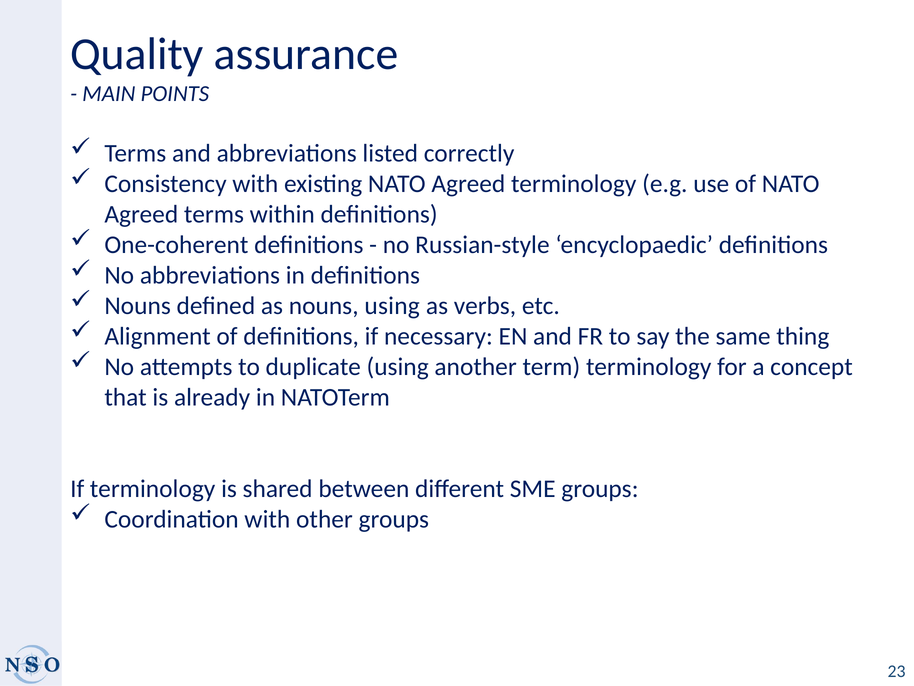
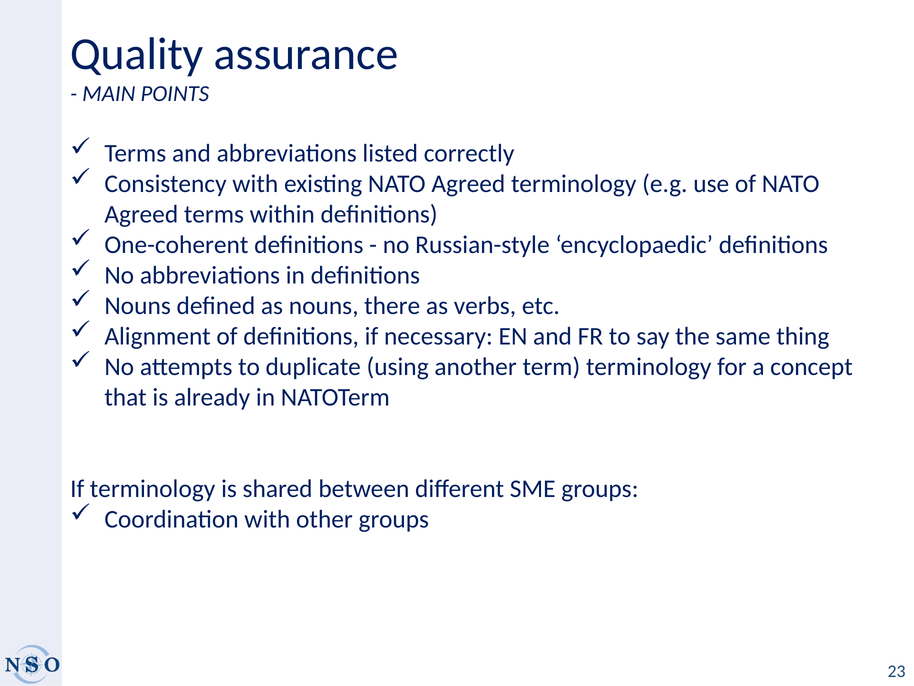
nouns using: using -> there
